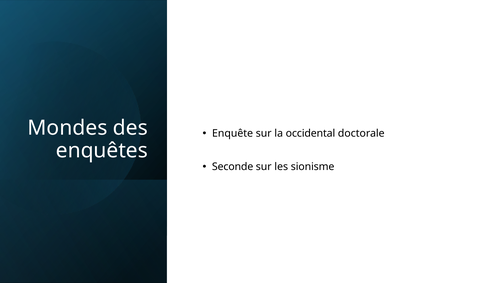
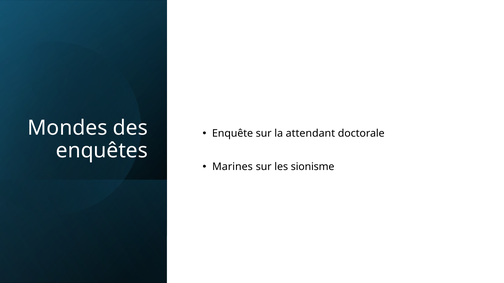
occidental: occidental -> attendant
Seconde: Seconde -> Marines
